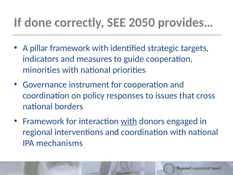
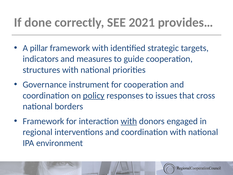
2050: 2050 -> 2021
minorities: minorities -> structures
policy underline: none -> present
mechanisms: mechanisms -> environment
